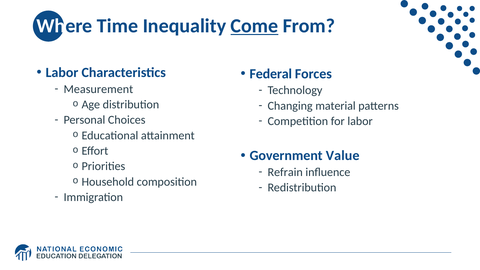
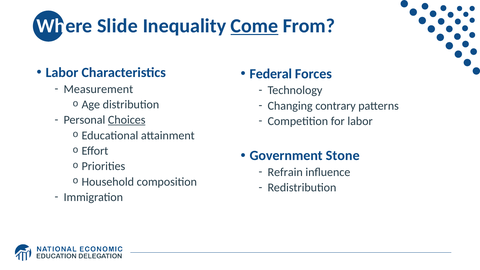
Time: Time -> Slide
material: material -> contrary
Choices underline: none -> present
Value: Value -> Stone
